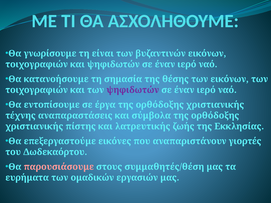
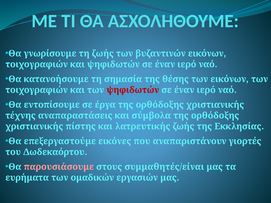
τη είναι: είναι -> ζωής
ψηφιδωτών at (133, 90) colour: purple -> red
συμμαθητές/θέση: συμμαθητές/θέση -> συμμαθητές/είναι
